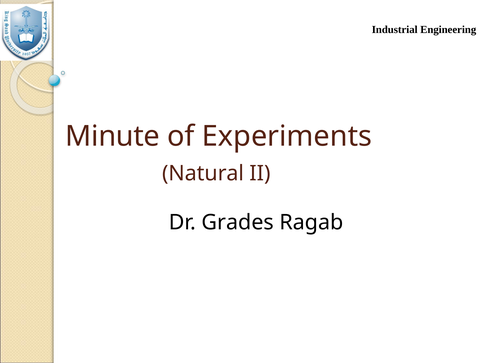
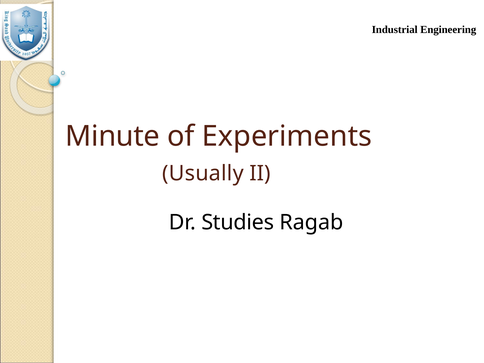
Natural: Natural -> Usually
Grades: Grades -> Studies
